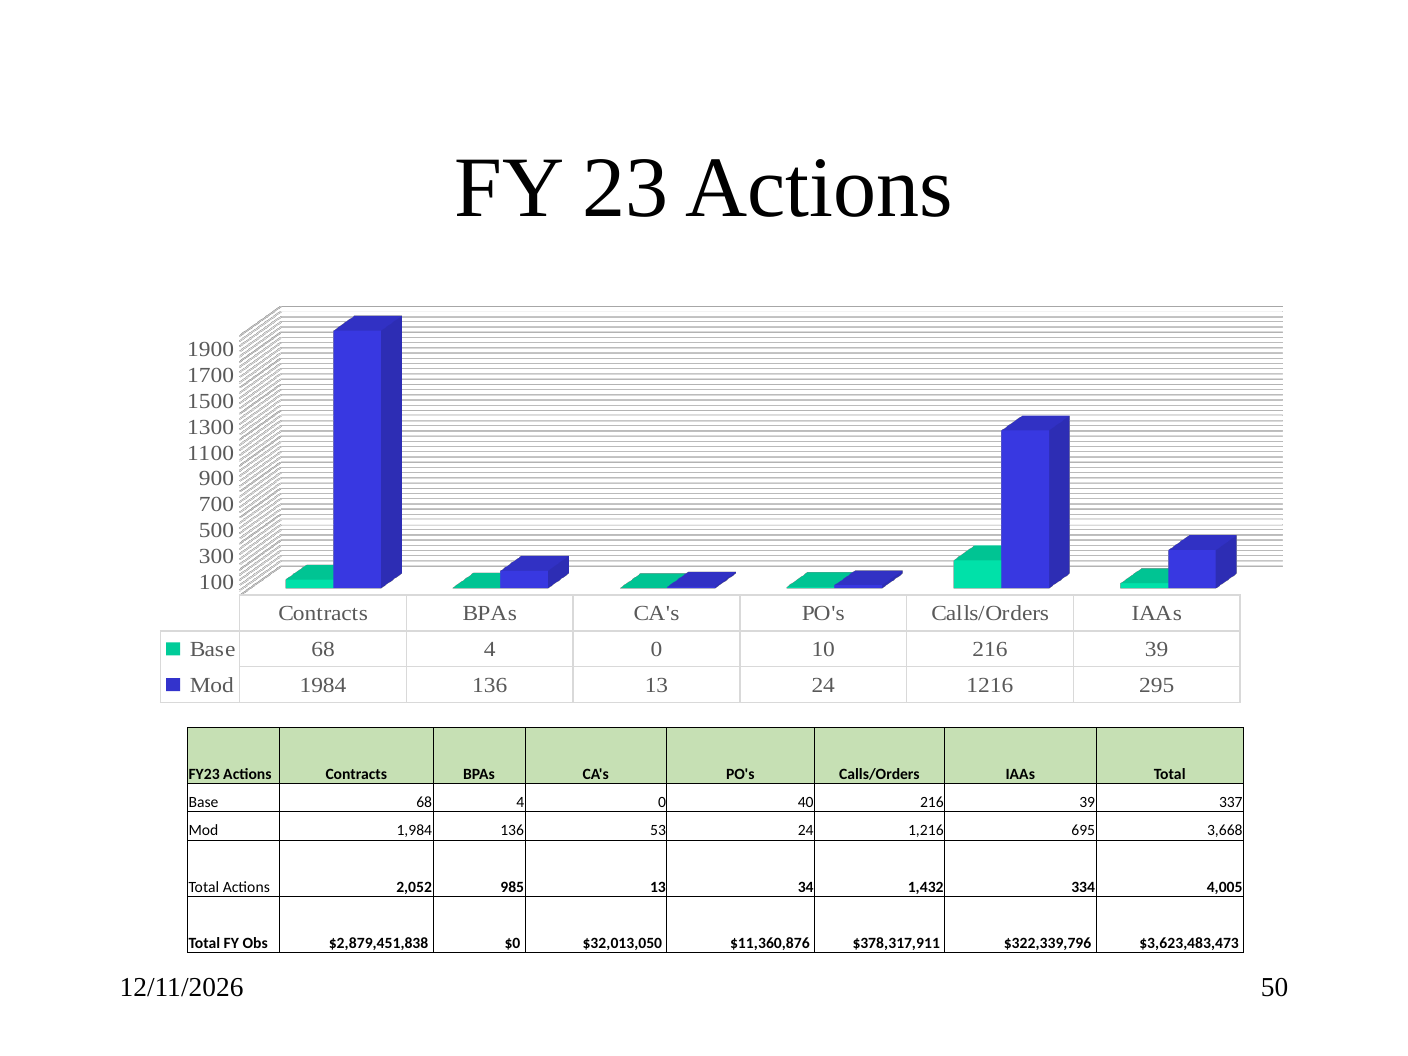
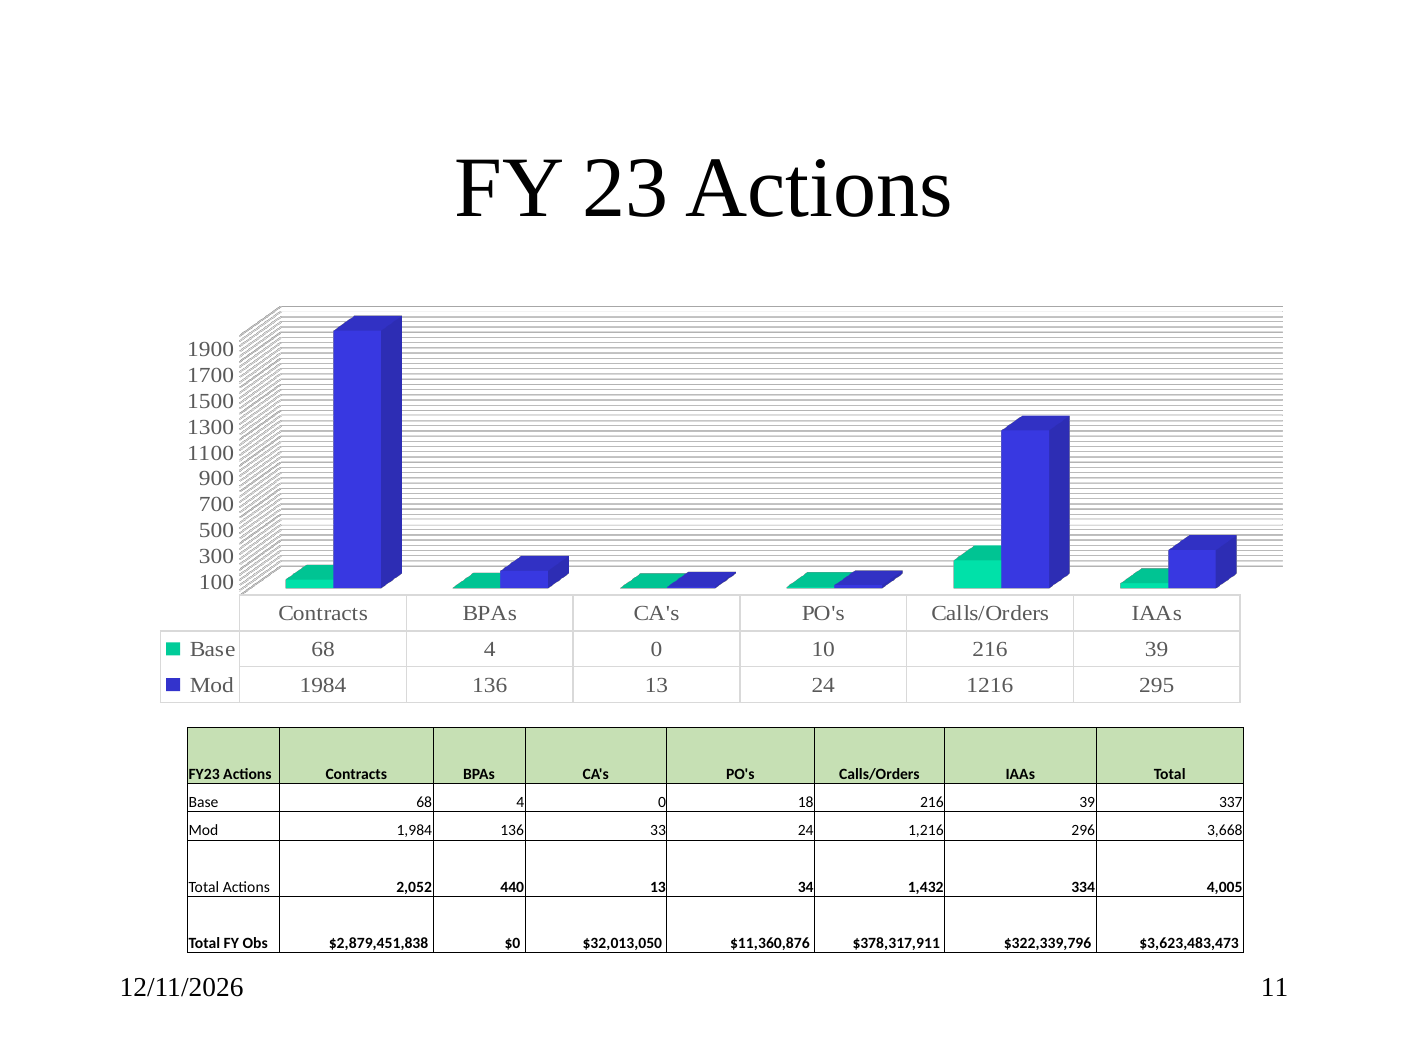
40: 40 -> 18
53: 53 -> 33
695: 695 -> 296
985: 985 -> 440
50: 50 -> 11
